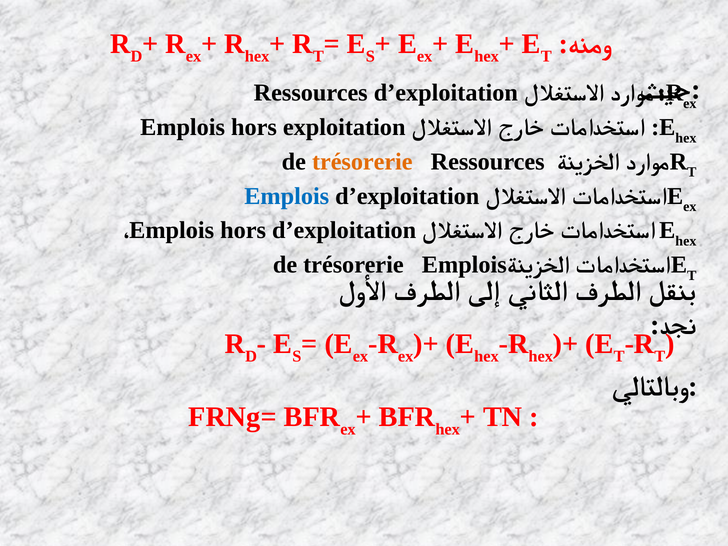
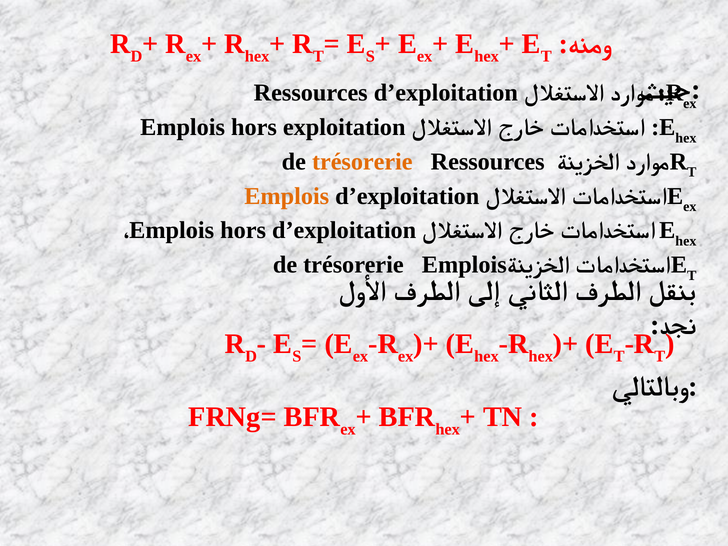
Emplois at (287, 196) colour: blue -> orange
